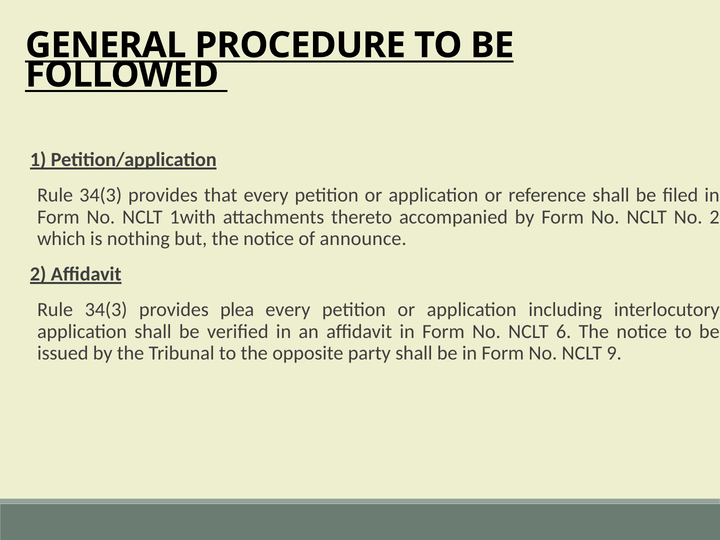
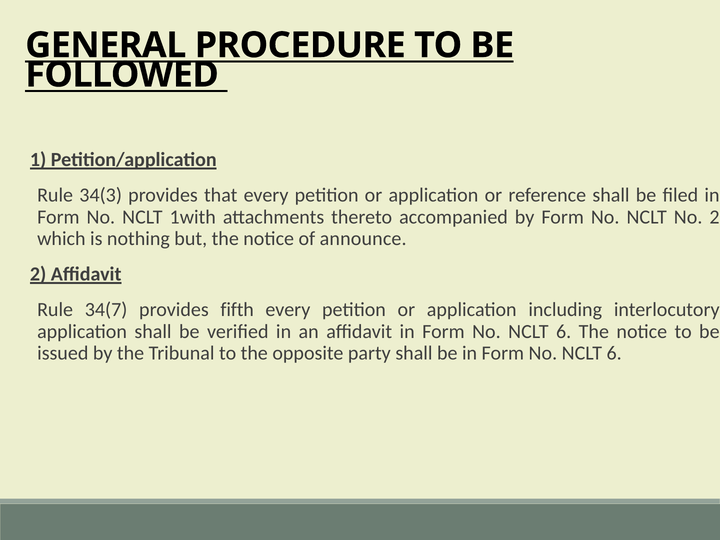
34(3 at (106, 310): 34(3 -> 34(7
plea: plea -> fifth
9 at (614, 353): 9 -> 6
